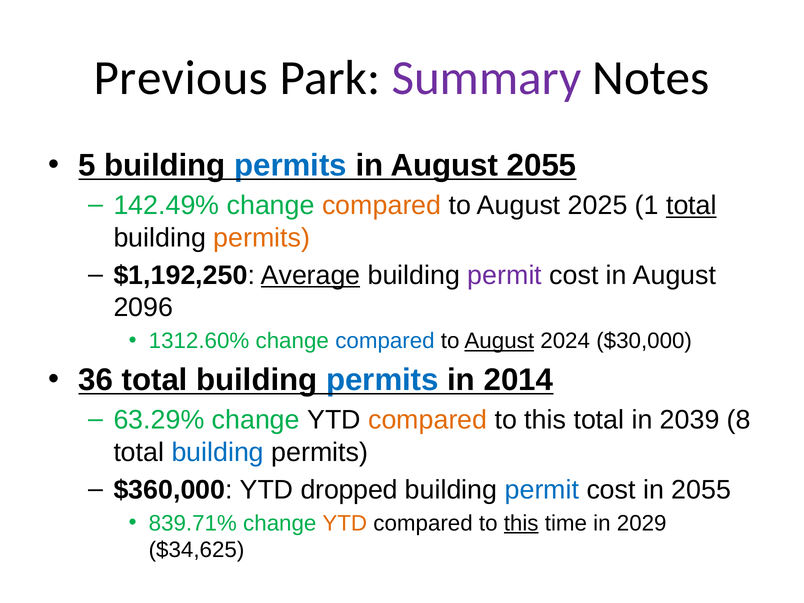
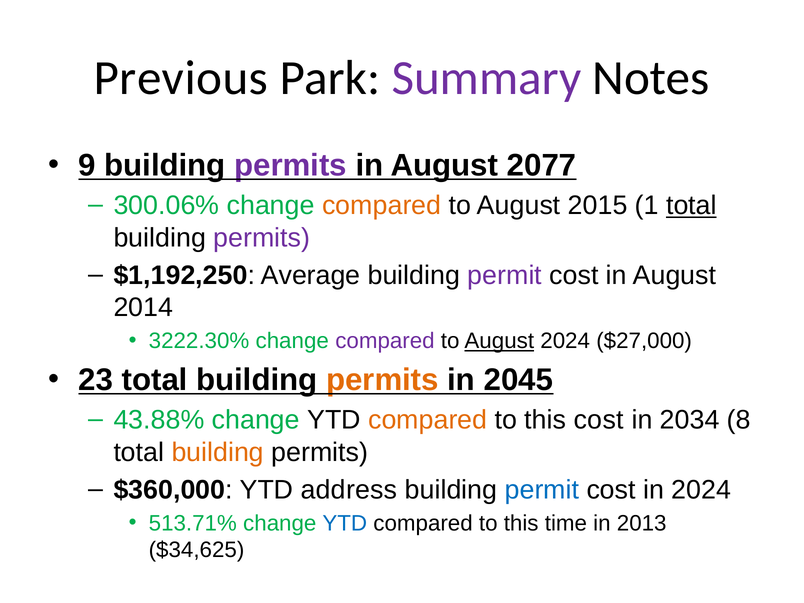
5: 5 -> 9
permits at (291, 166) colour: blue -> purple
August 2055: 2055 -> 2077
142.49%: 142.49% -> 300.06%
2025: 2025 -> 2015
permits at (262, 238) colour: orange -> purple
Average underline: present -> none
2096: 2096 -> 2014
1312.60%: 1312.60% -> 3222.30%
compared at (385, 341) colour: blue -> purple
$30,000: $30,000 -> $27,000
36: 36 -> 23
permits at (382, 380) colour: blue -> orange
2014: 2014 -> 2045
63.29%: 63.29% -> 43.88%
this total: total -> cost
2039: 2039 -> 2034
building at (218, 452) colour: blue -> orange
dropped: dropped -> address
in 2055: 2055 -> 2024
839.71%: 839.71% -> 513.71%
YTD at (345, 523) colour: orange -> blue
this at (521, 523) underline: present -> none
2029: 2029 -> 2013
